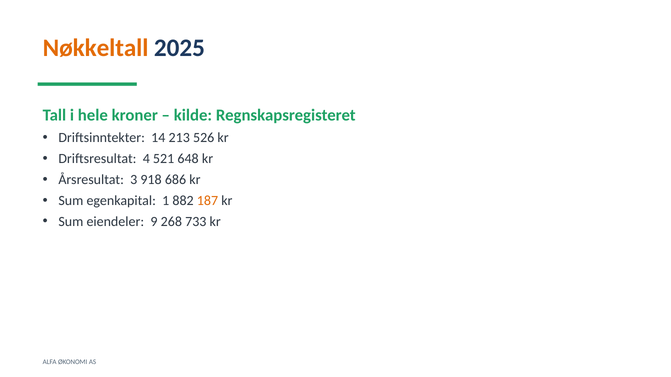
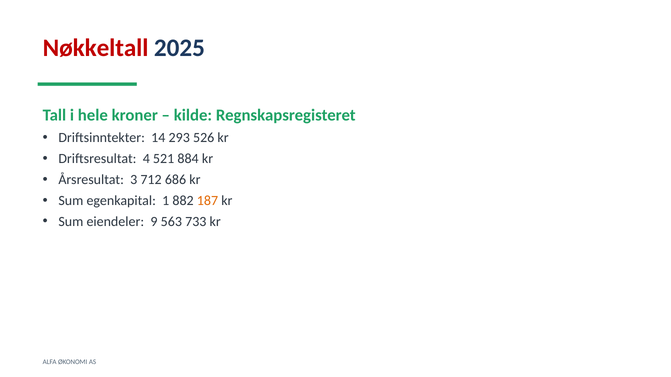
Nøkkeltall colour: orange -> red
213: 213 -> 293
648: 648 -> 884
918: 918 -> 712
268: 268 -> 563
